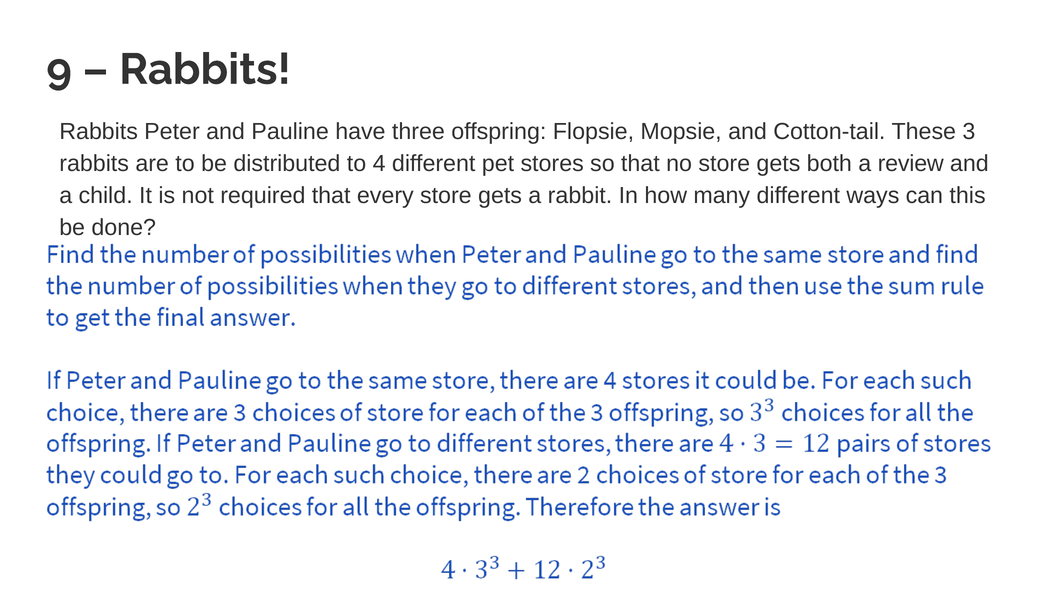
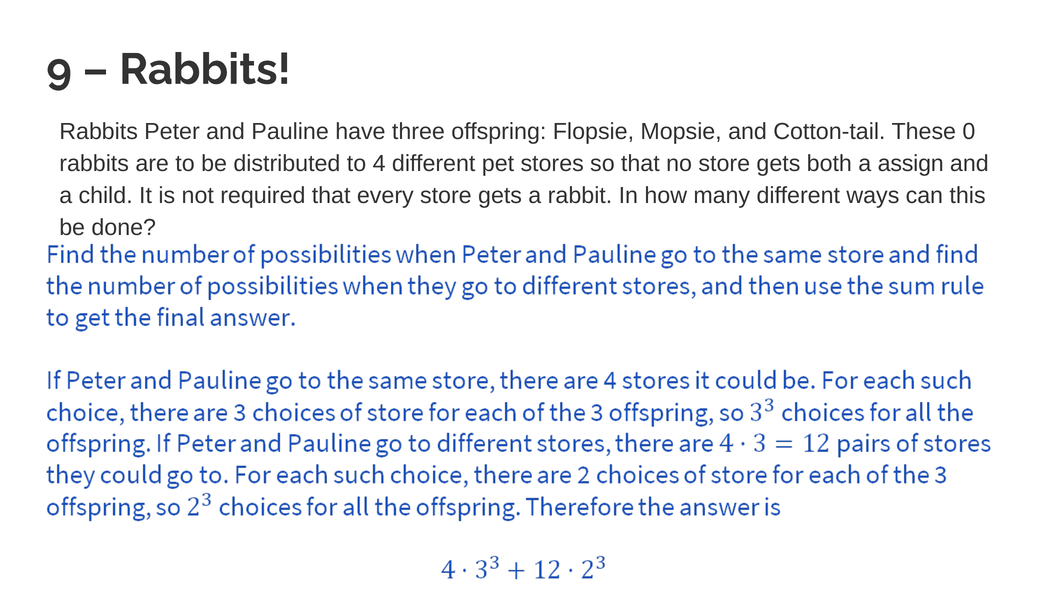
3: 3 -> 0
review: review -> assign
